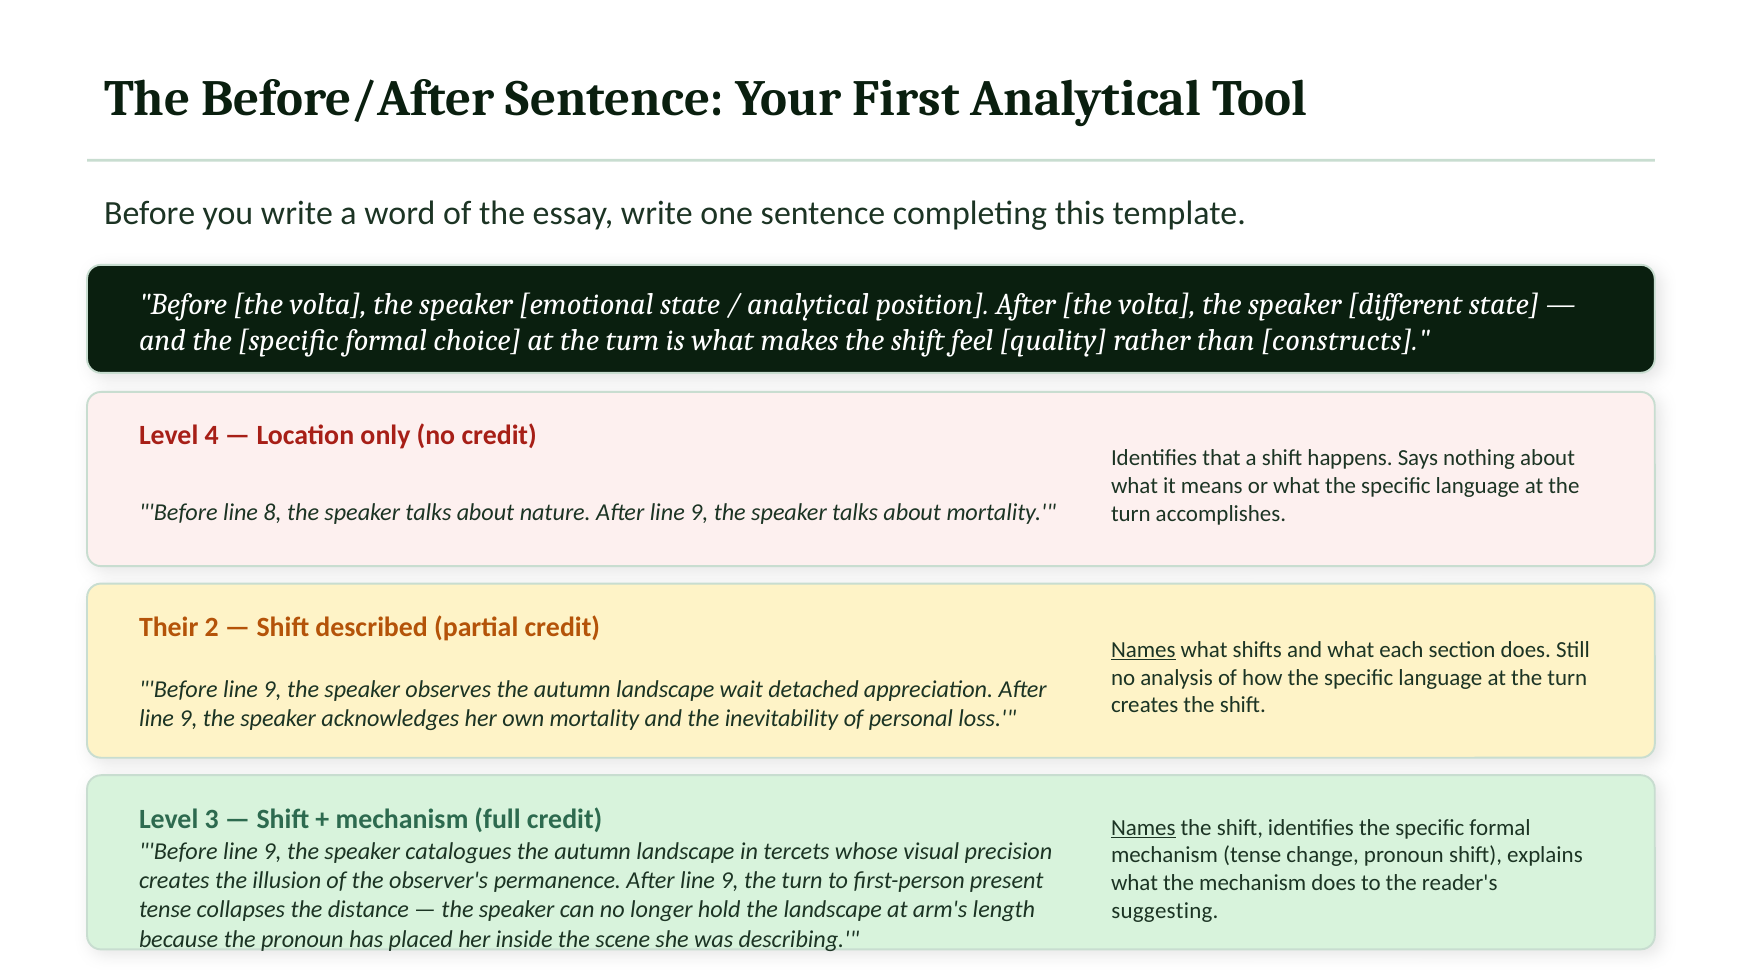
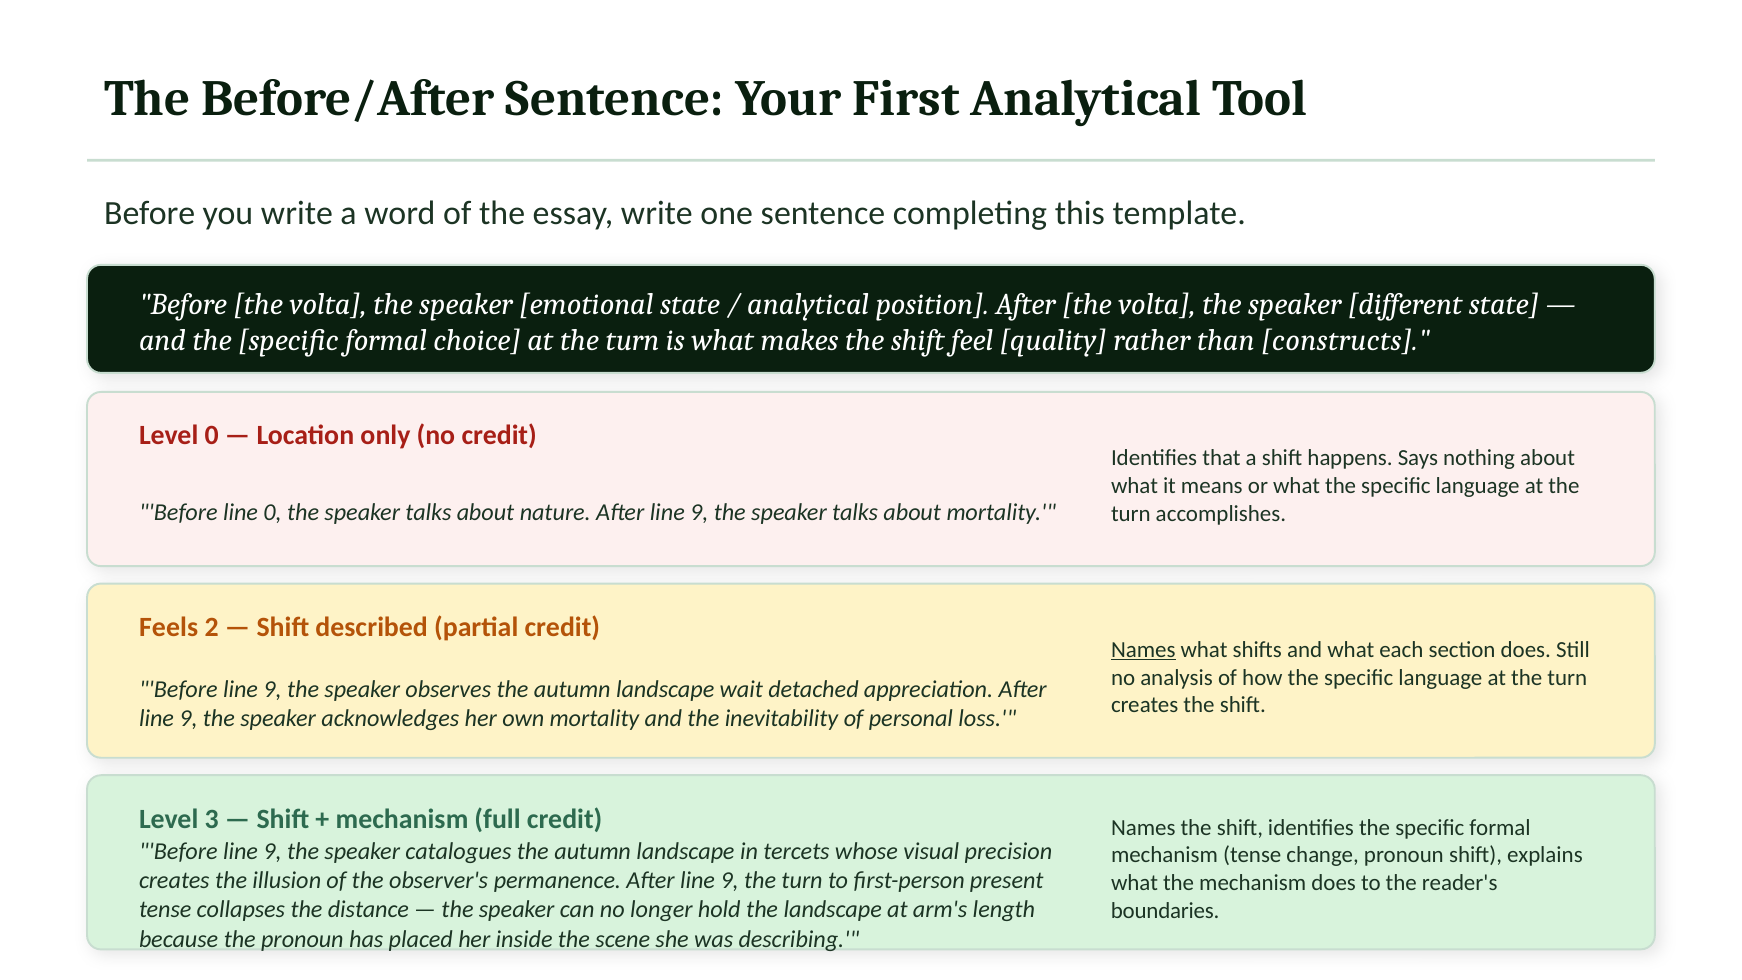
Level 4: 4 -> 0
line 8: 8 -> 0
Their: Their -> Feels
Names at (1143, 828) underline: present -> none
suggesting: suggesting -> boundaries
